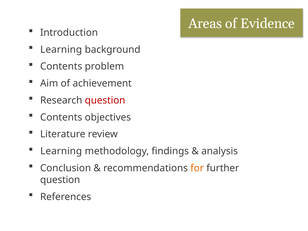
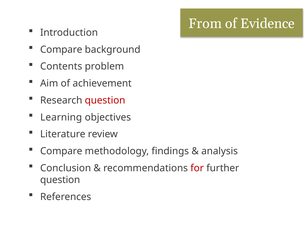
Areas: Areas -> From
Learning at (61, 50): Learning -> Compare
Contents at (61, 117): Contents -> Learning
Learning at (61, 151): Learning -> Compare
for colour: orange -> red
